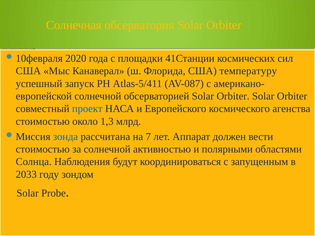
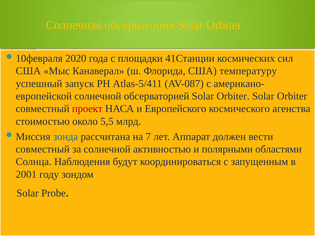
проект colour: blue -> red
1,3: 1,3 -> 5,5
стоимостью at (43, 149): стоимостью -> совместный
2033: 2033 -> 2001
